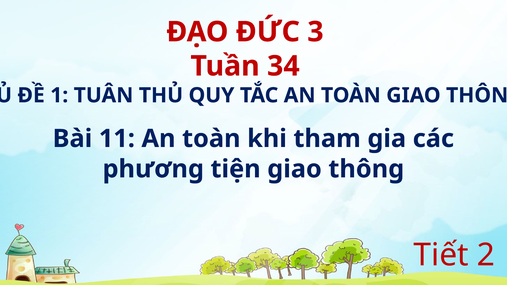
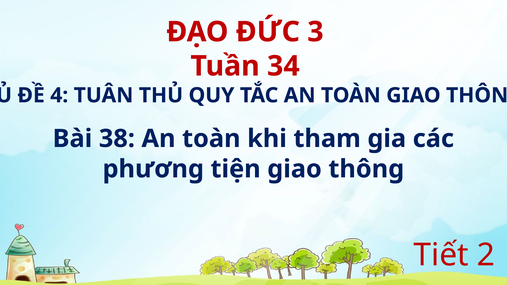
1: 1 -> 4
11: 11 -> 38
